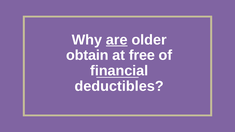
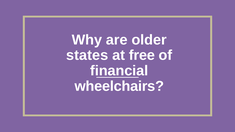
are underline: present -> none
obtain: obtain -> states
deductibles: deductibles -> wheelchairs
